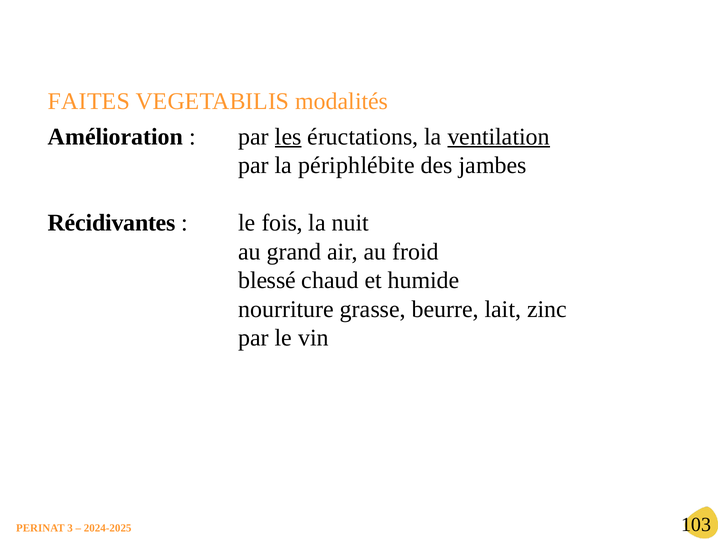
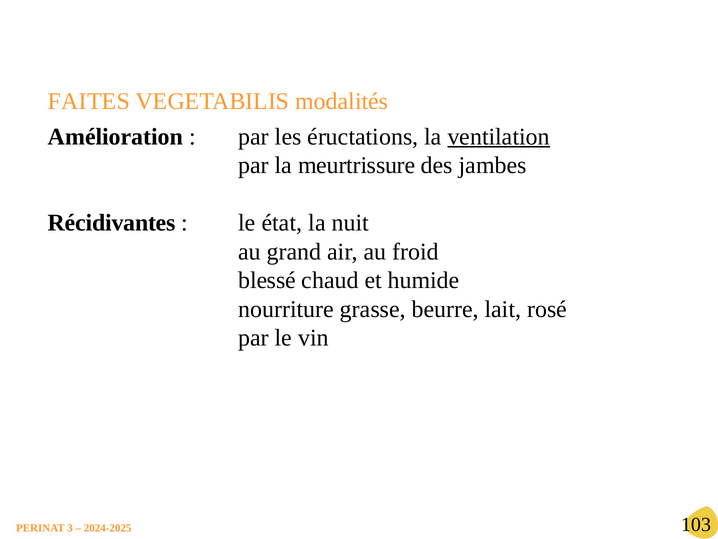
les underline: present -> none
périphlébite: périphlébite -> meurtrissure
fois: fois -> état
zinc: zinc -> rosé
